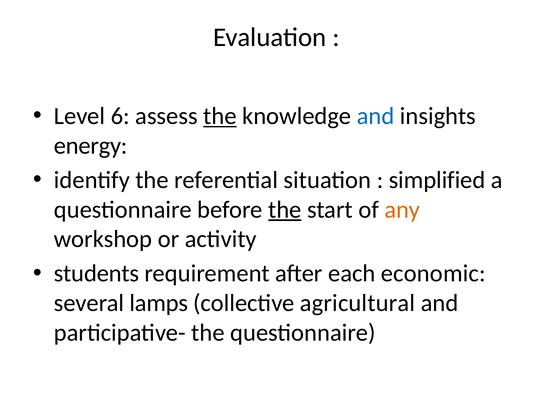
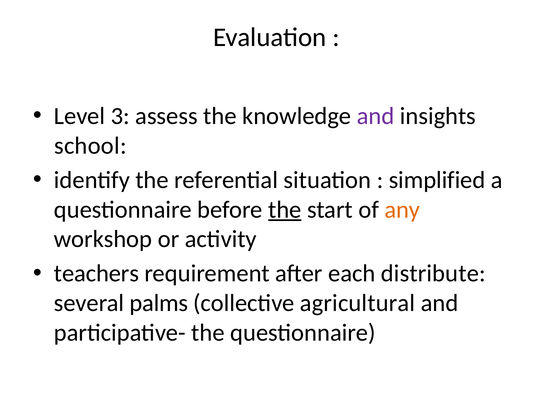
6: 6 -> 3
the at (220, 116) underline: present -> none
and at (376, 116) colour: blue -> purple
energy: energy -> school
students: students -> teachers
economic: economic -> distribute
lamps: lamps -> palms
